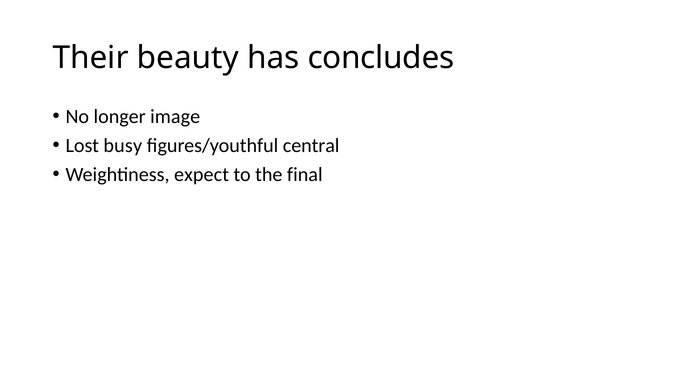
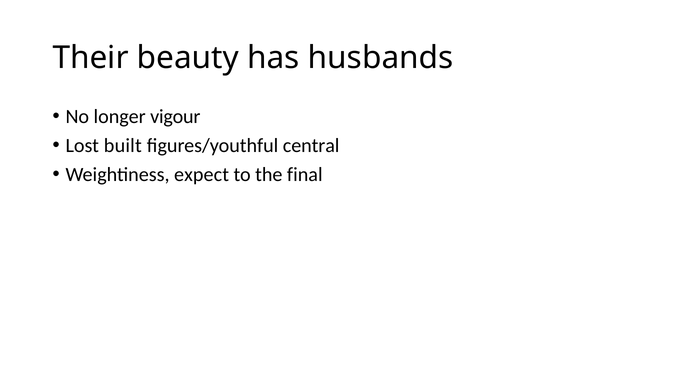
concludes: concludes -> husbands
image: image -> vigour
busy: busy -> built
